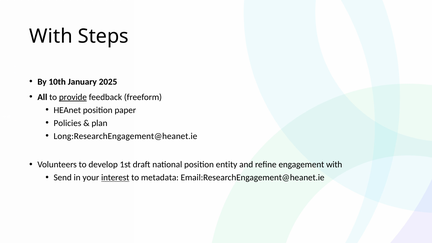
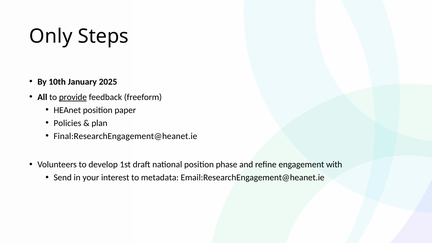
With at (51, 36): With -> Only
Long:ResearchEngagement@heanet.ie: Long:ResearchEngagement@heanet.ie -> Final:ResearchEngagement@heanet.ie
entity: entity -> phase
interest underline: present -> none
